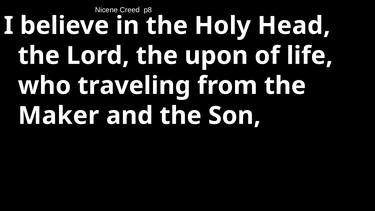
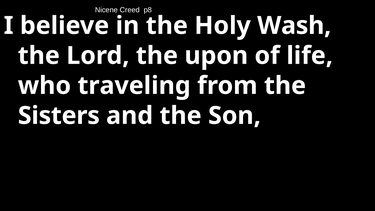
Head: Head -> Wash
Maker: Maker -> Sisters
